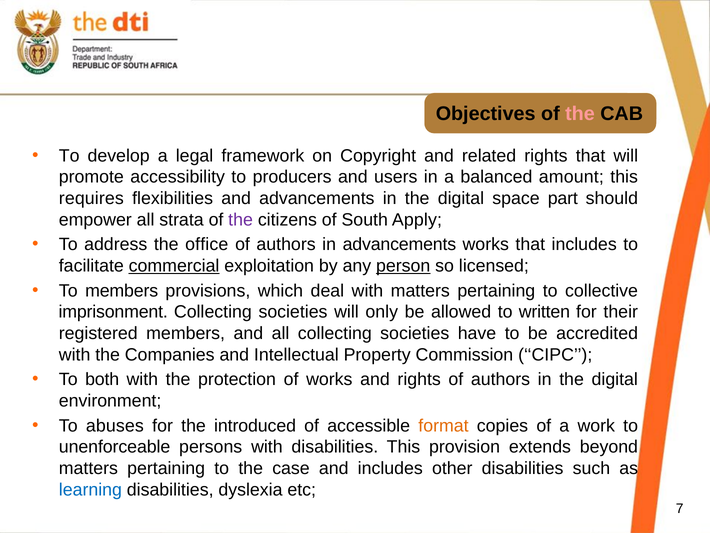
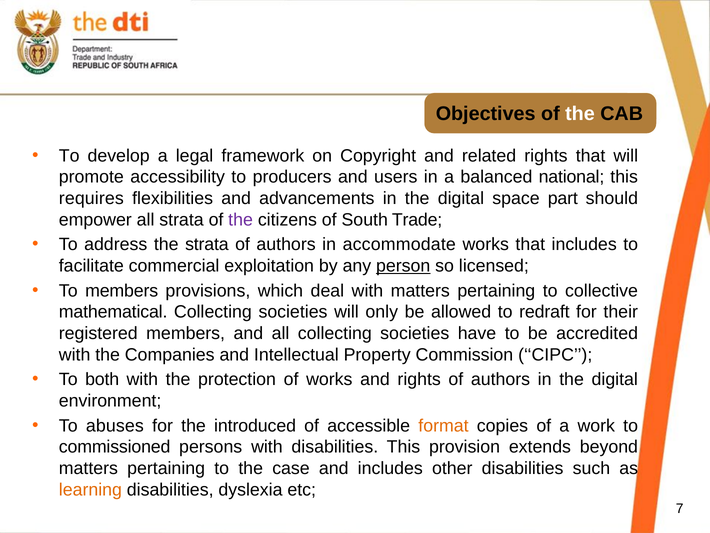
the at (580, 114) colour: pink -> white
amount: amount -> national
Apply: Apply -> Trade
the office: office -> strata
in advancements: advancements -> accommodate
commercial underline: present -> none
imprisonment: imprisonment -> mathematical
written: written -> redraft
unenforceable: unenforceable -> commissioned
learning colour: blue -> orange
